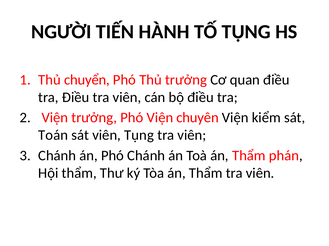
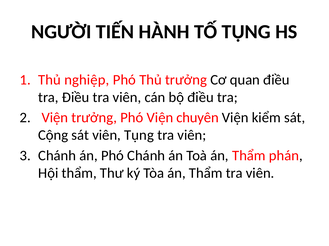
chuyển: chuyển -> nghiệp
Toán: Toán -> Cộng
